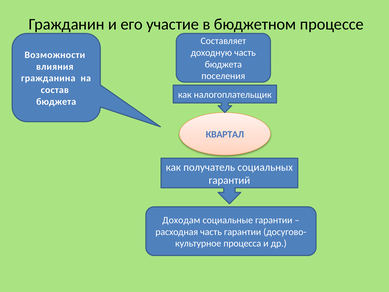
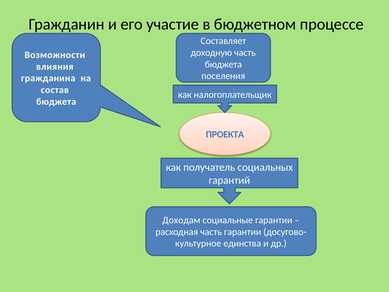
КВАРТАЛ: КВАРТАЛ -> ПРОЕКТА
процесса: процесса -> единства
